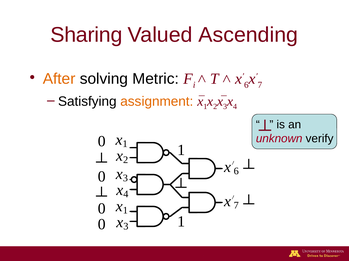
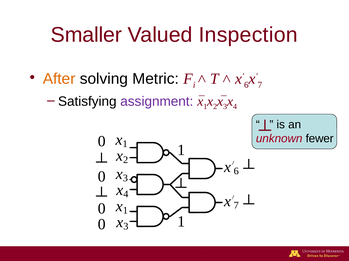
Sharing: Sharing -> Smaller
Ascending: Ascending -> Inspection
assignment colour: orange -> purple
verify: verify -> fewer
